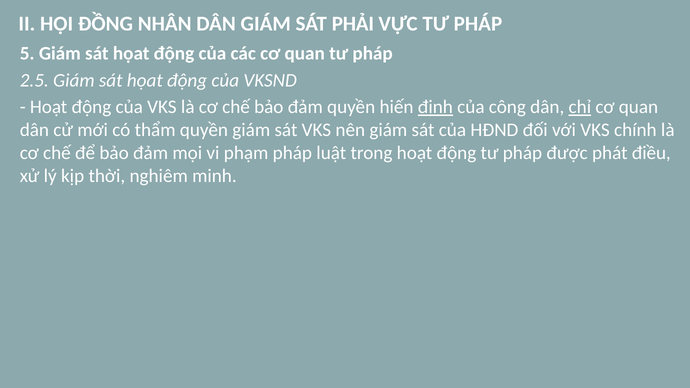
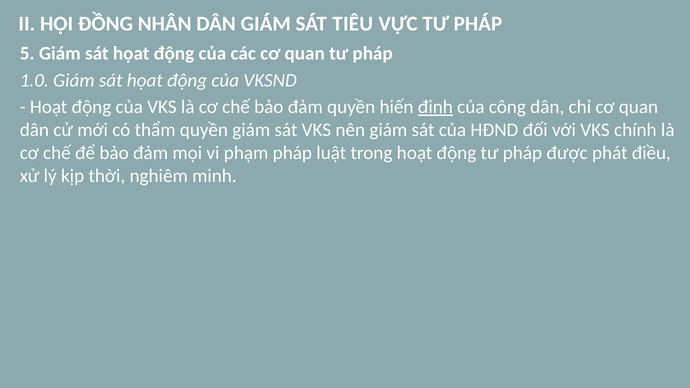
PHẢI: PHẢI -> TIÊU
2.5: 2.5 -> 1.0
chỉ underline: present -> none
